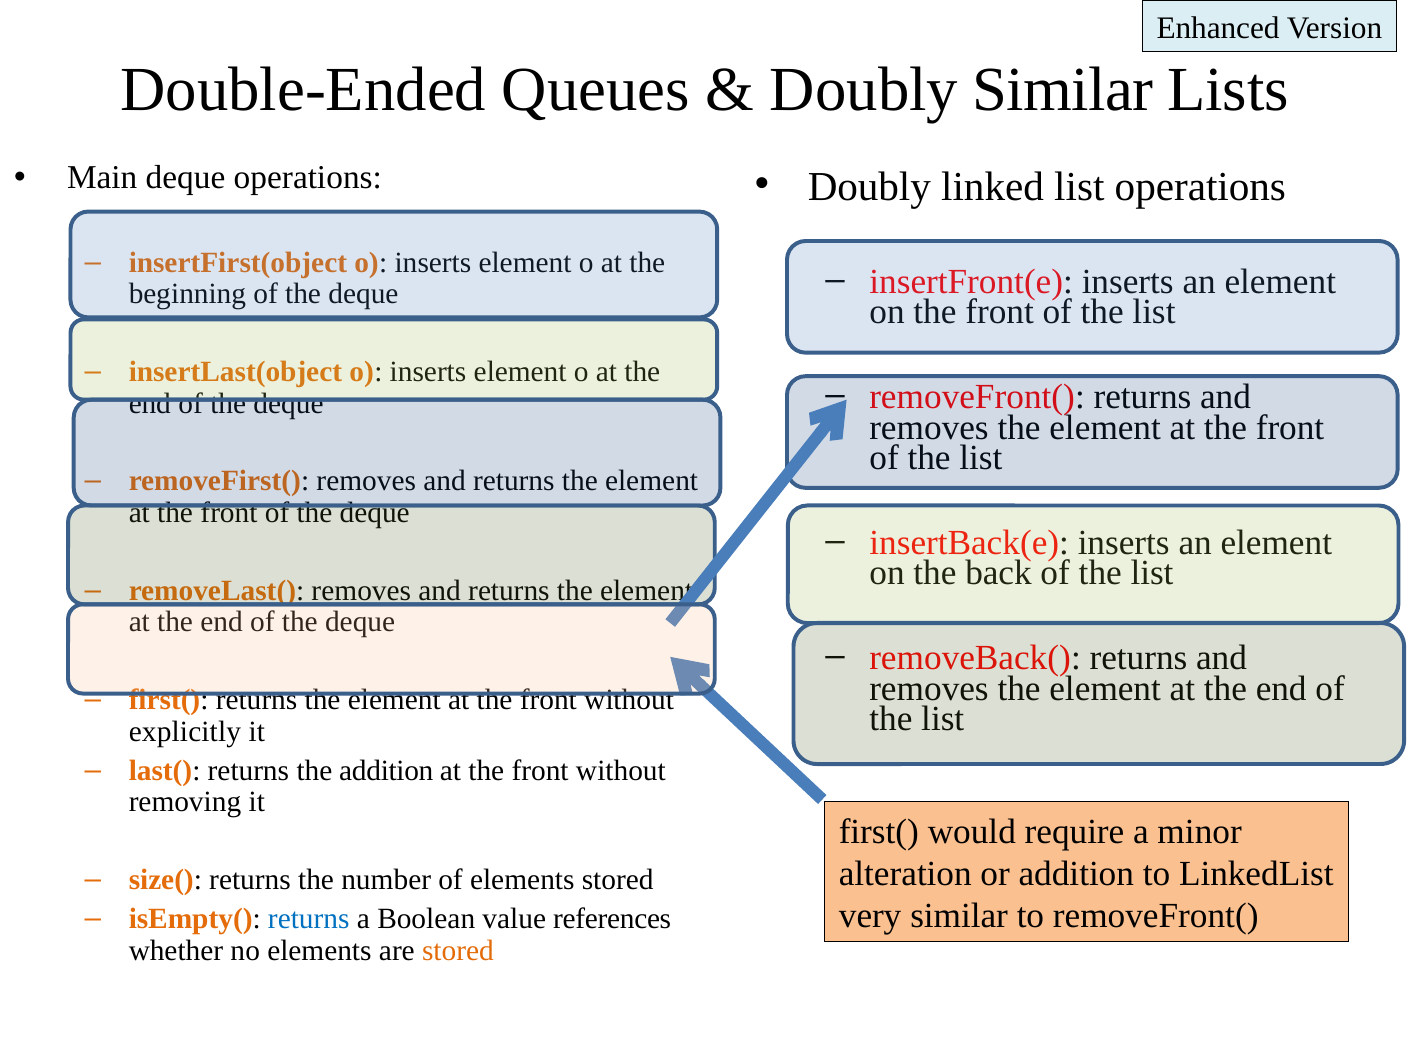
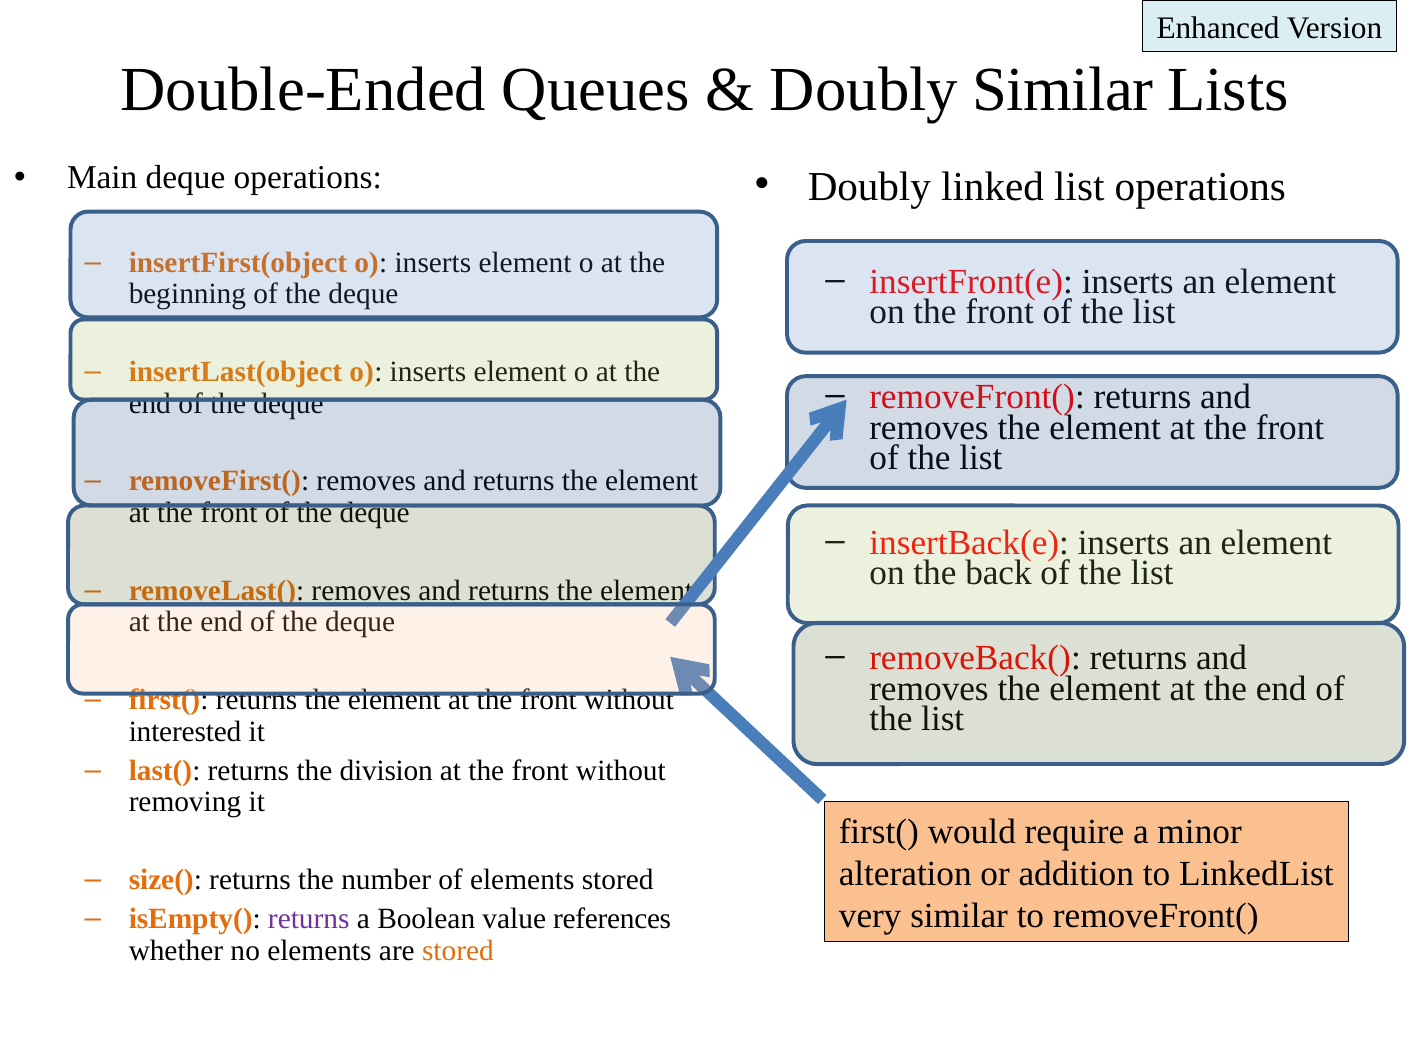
explicitly: explicitly -> interested
the addition: addition -> division
returns at (309, 919) colour: blue -> purple
